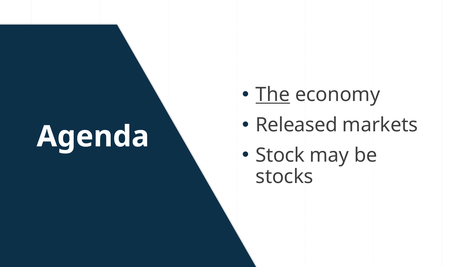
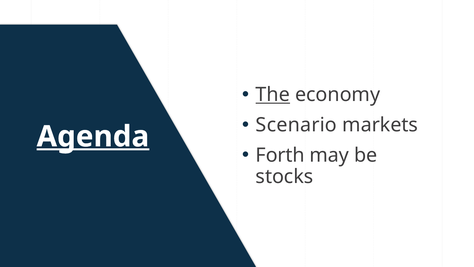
Released: Released -> Scenario
Agenda underline: none -> present
Stock: Stock -> Forth
